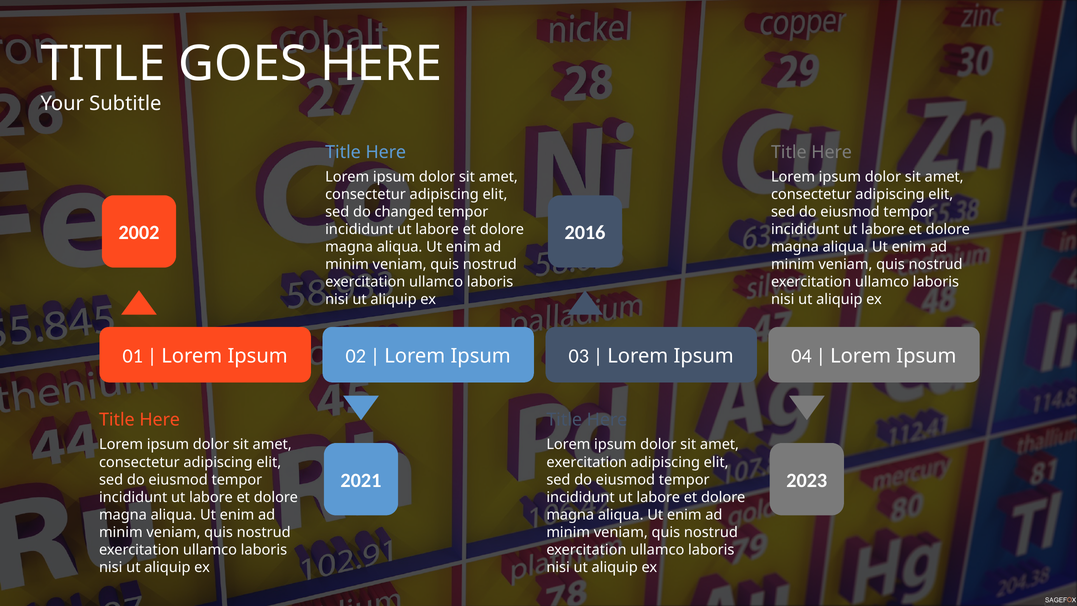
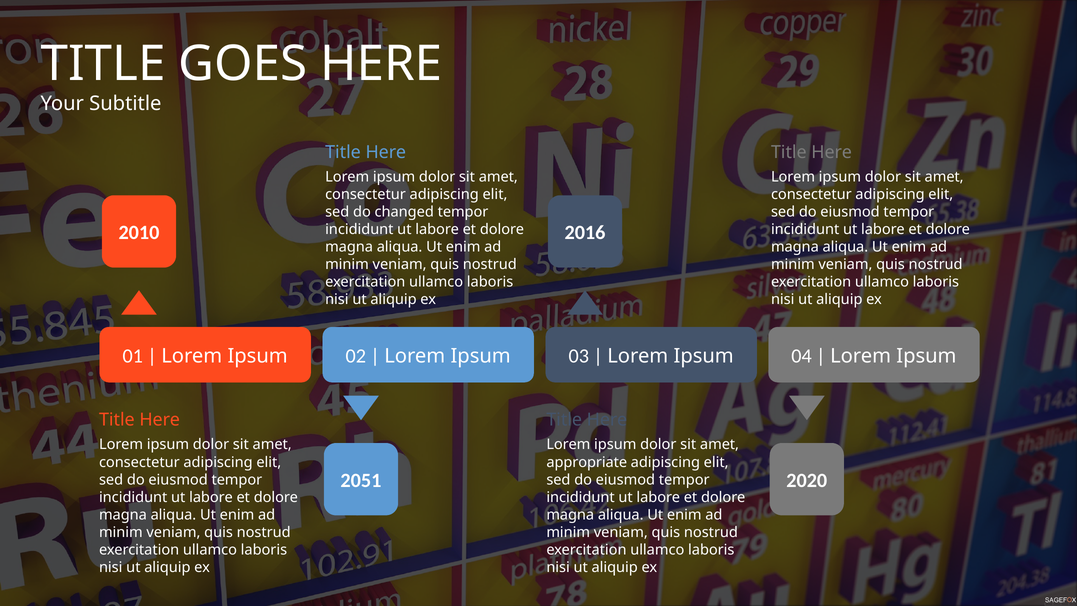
2002: 2002 -> 2010
exercitation at (587, 462): exercitation -> appropriate
2021: 2021 -> 2051
2023: 2023 -> 2020
